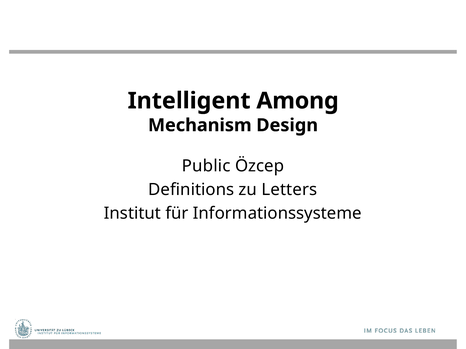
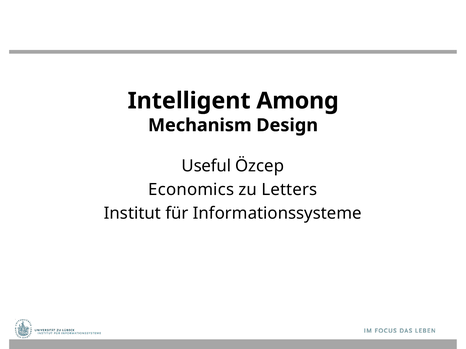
Public: Public -> Useful
Definitions: Definitions -> Economics
